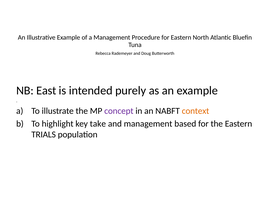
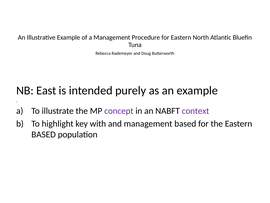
context colour: orange -> purple
take: take -> with
TRIALS at (44, 134): TRIALS -> BASED
